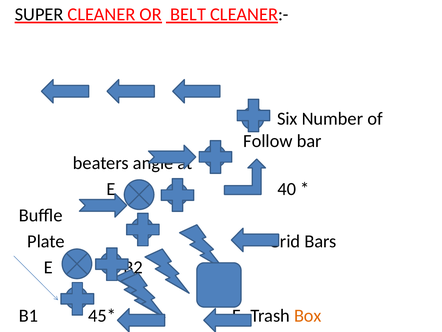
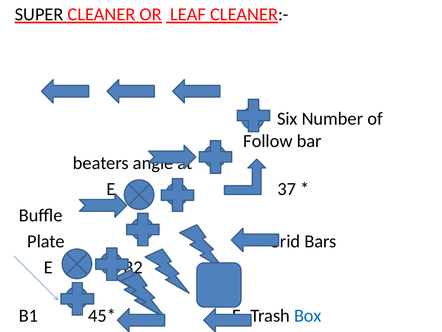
BELT: BELT -> LEAF
40: 40 -> 37
Box colour: orange -> blue
